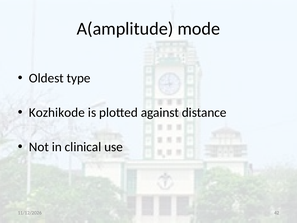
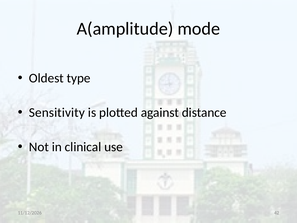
Kozhikode: Kozhikode -> Sensitivity
